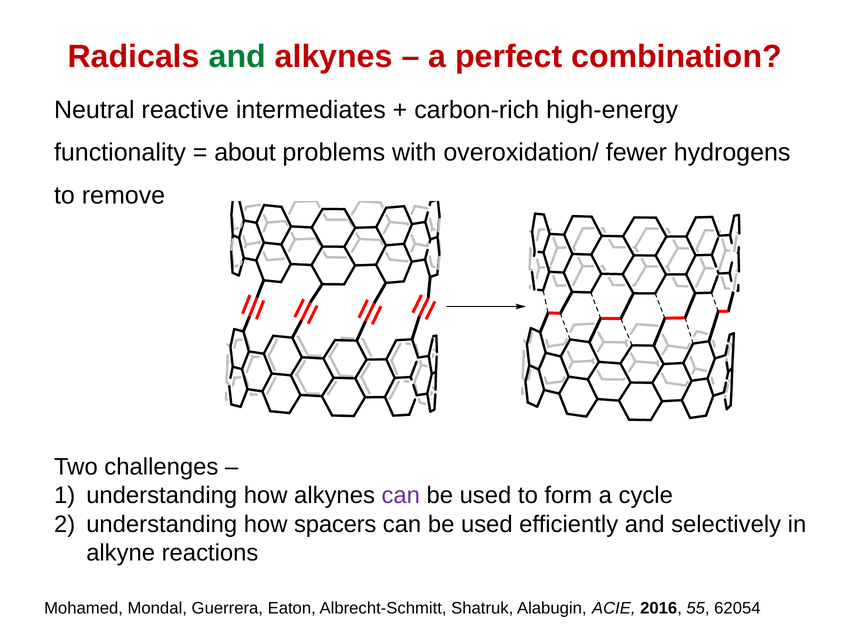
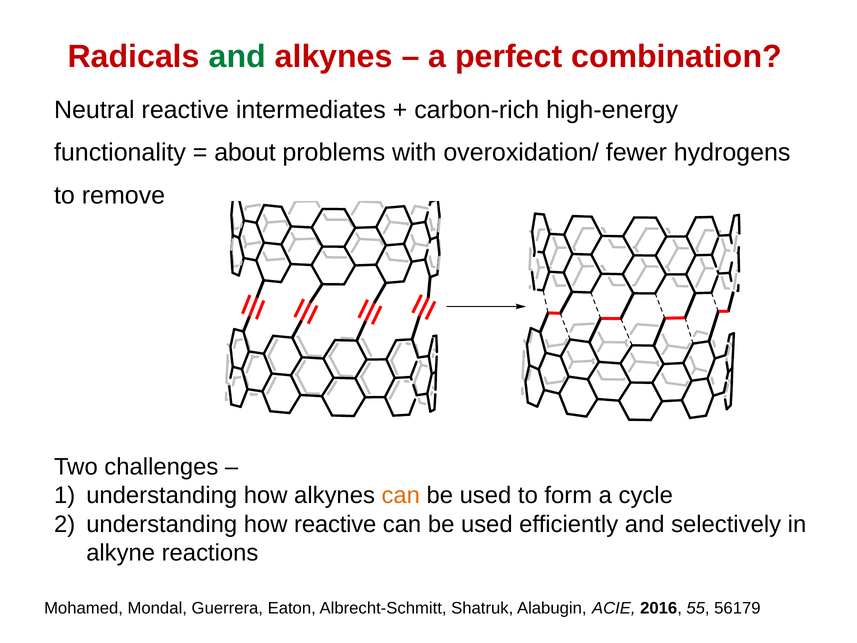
can at (401, 495) colour: purple -> orange
how spacers: spacers -> reactive
62054: 62054 -> 56179
